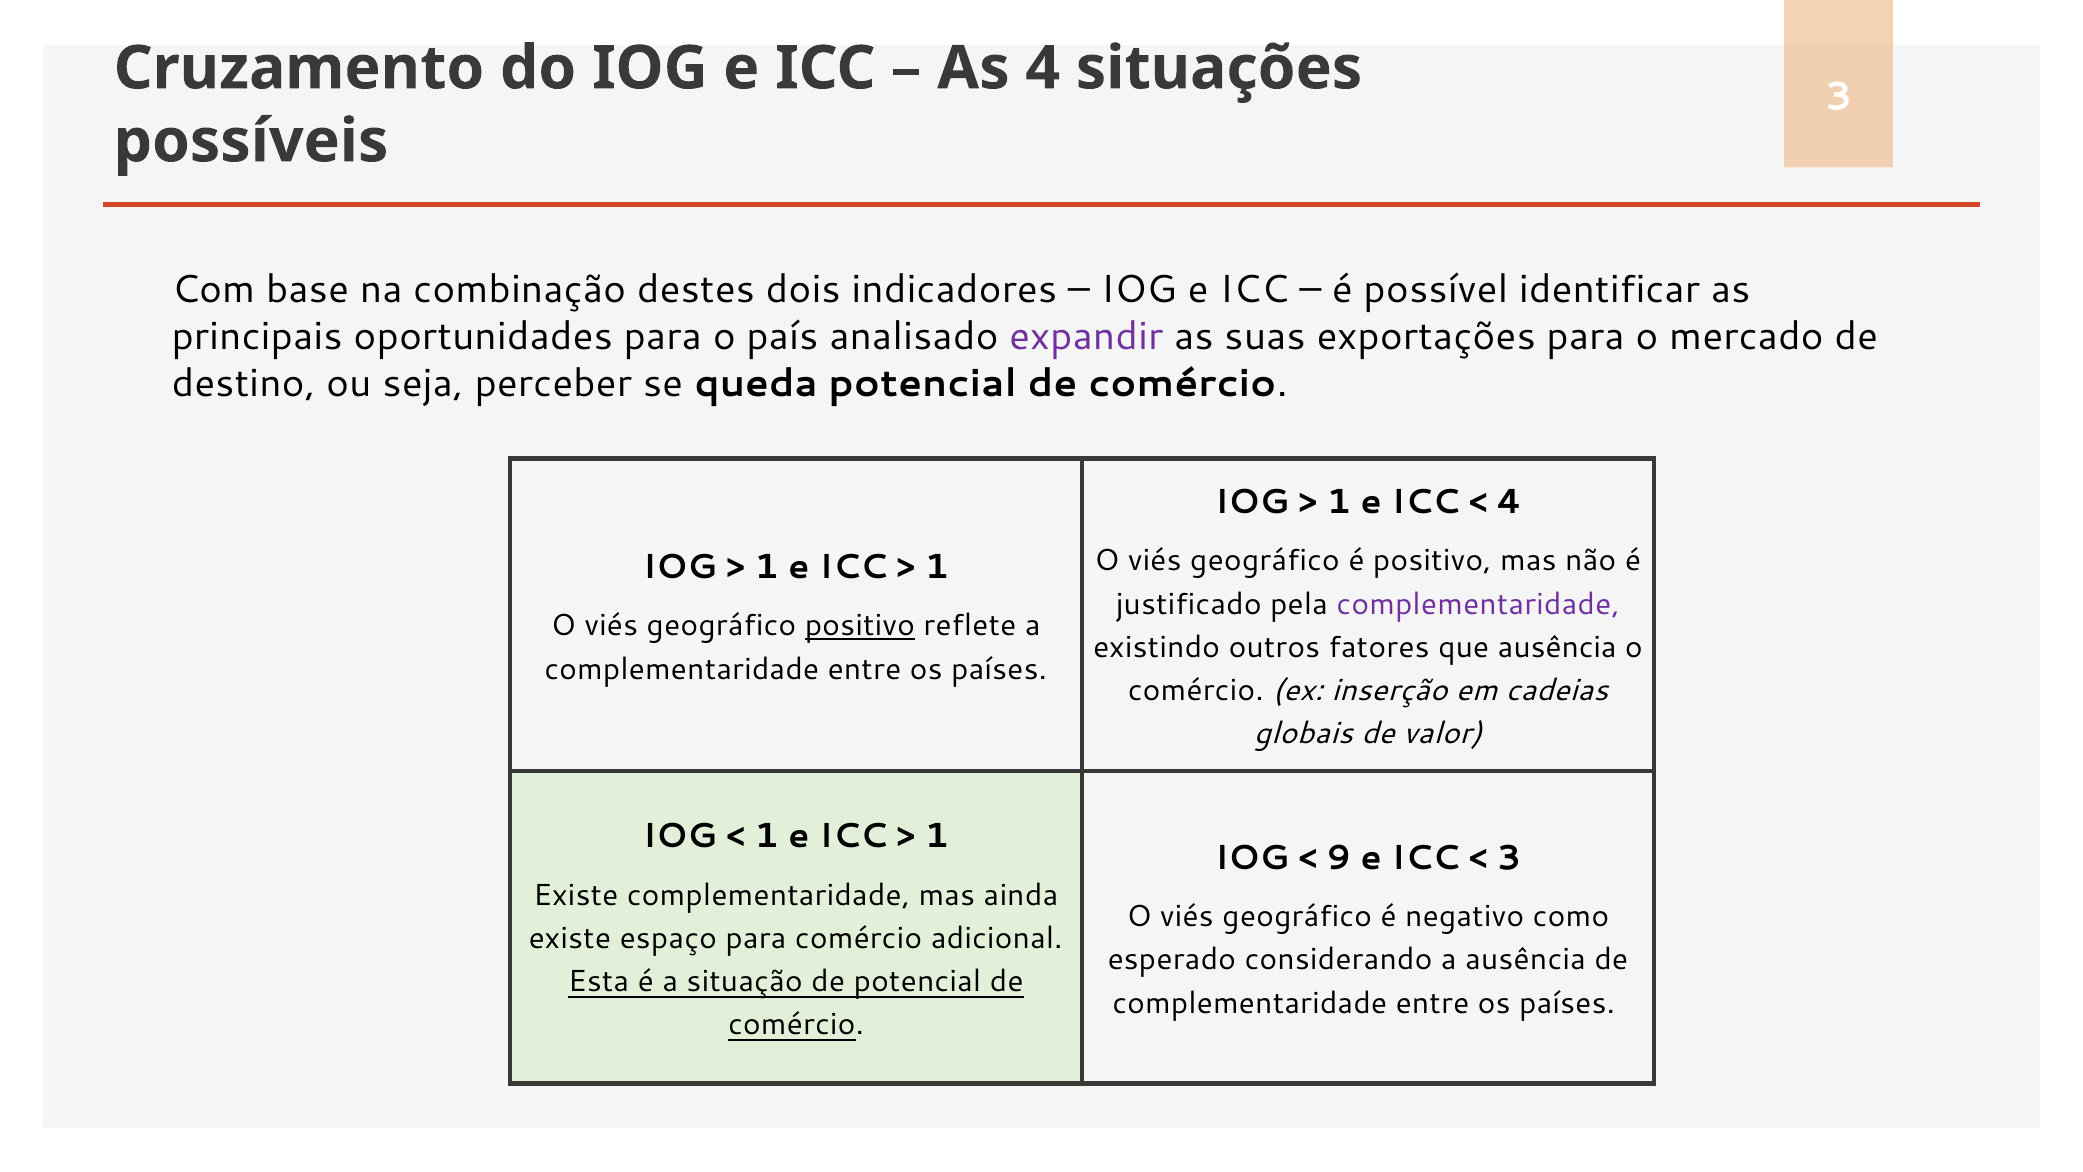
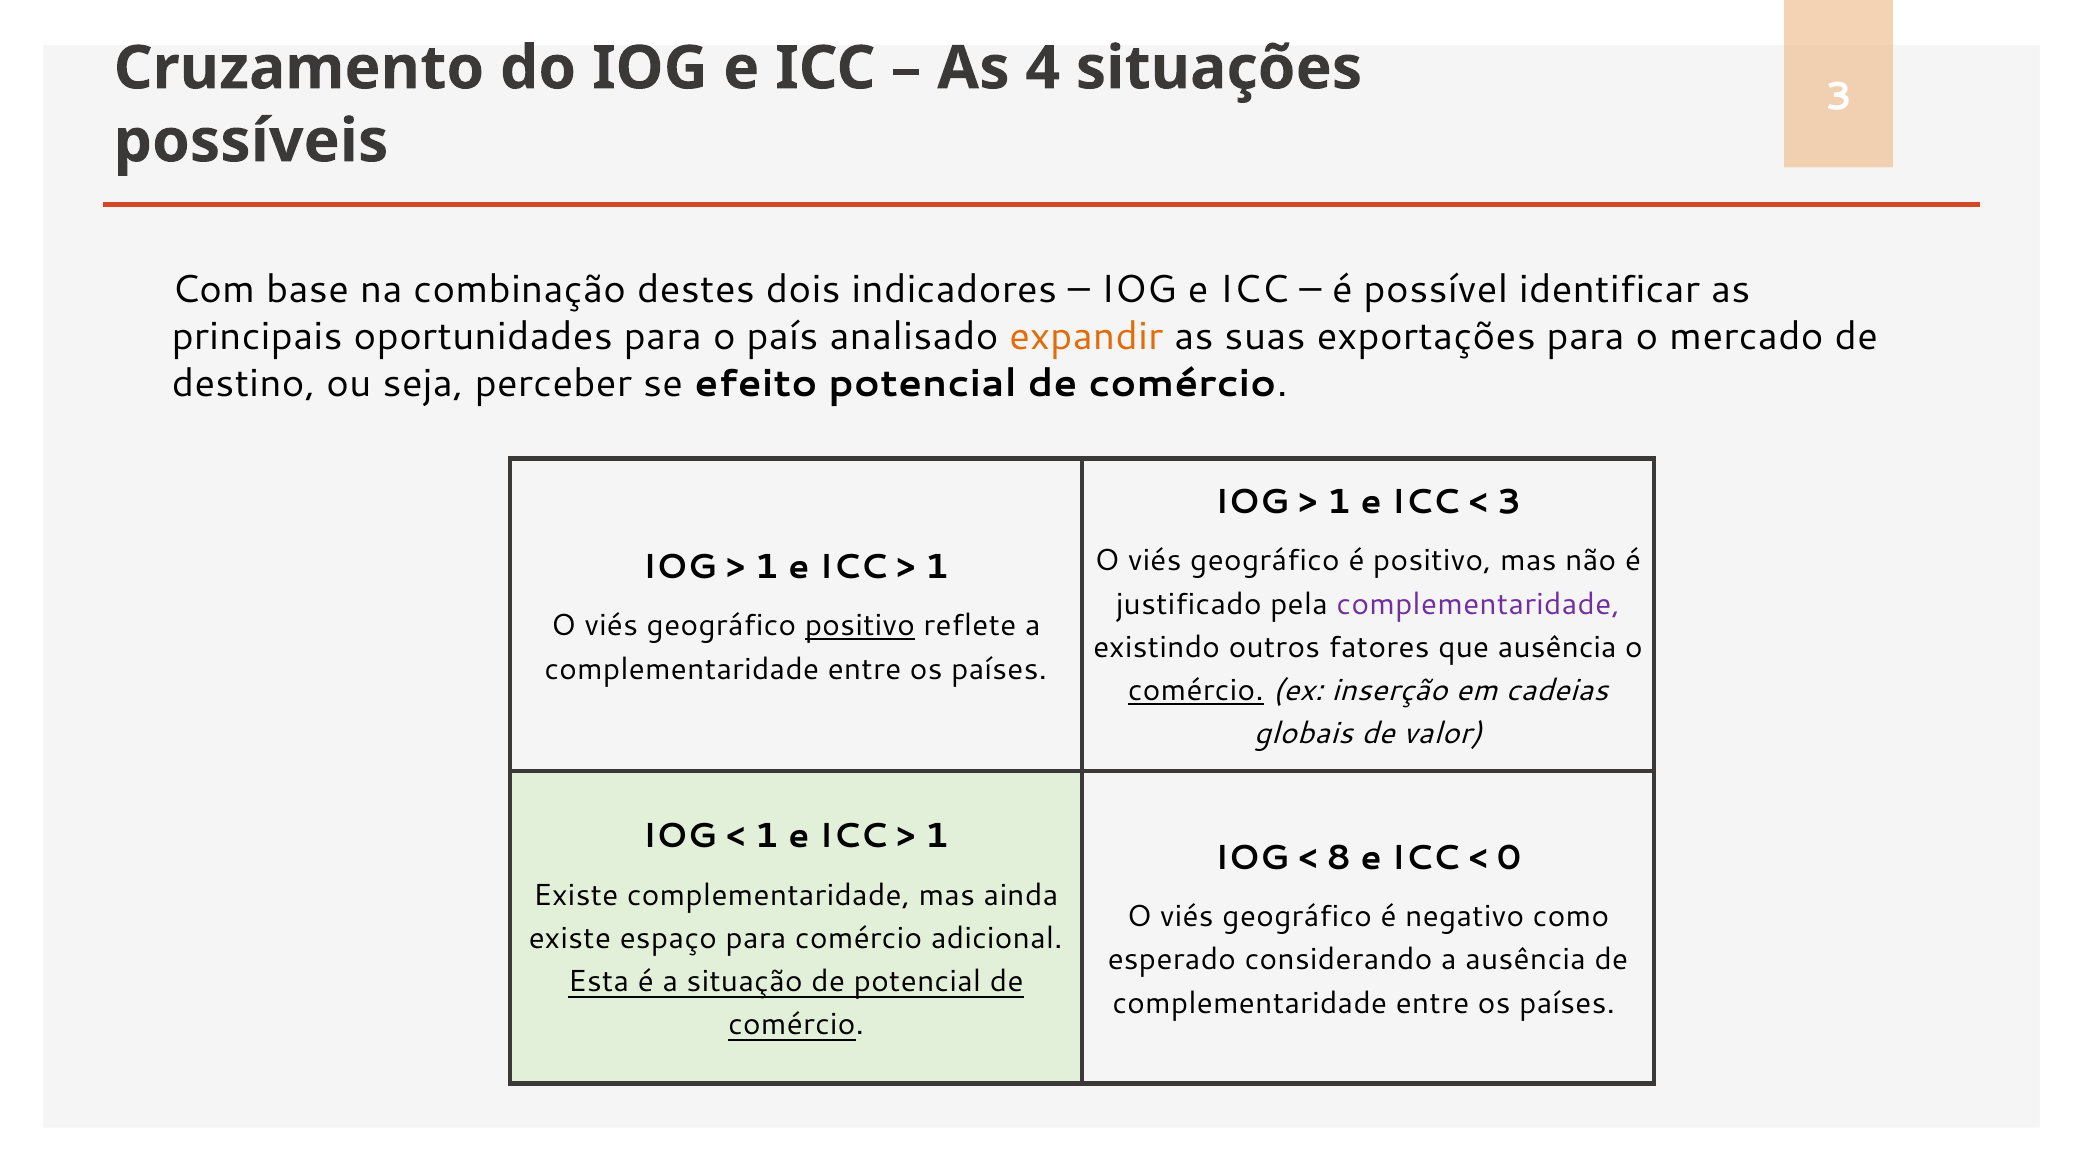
expandir colour: purple -> orange
queda: queda -> efeito
4 at (1509, 502): 4 -> 3
comércio at (1196, 690) underline: none -> present
9: 9 -> 8
3 at (1509, 857): 3 -> 0
